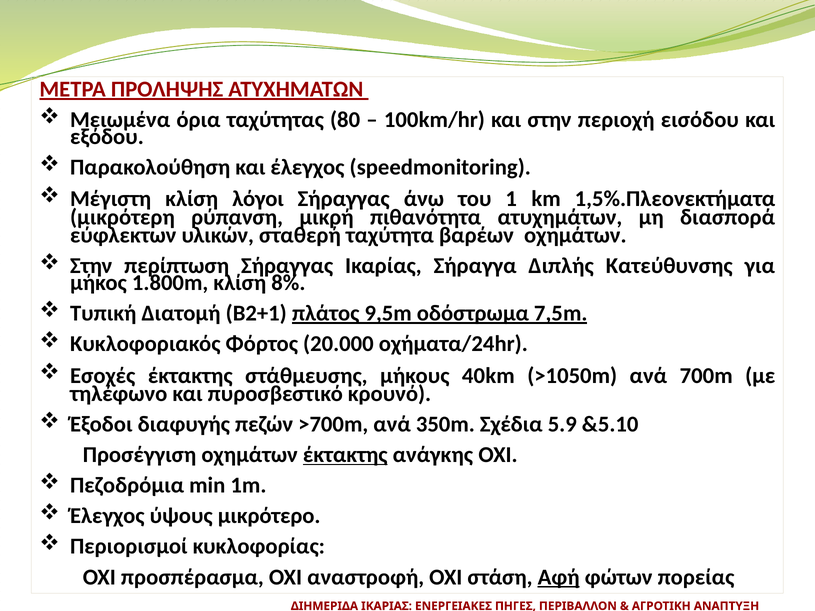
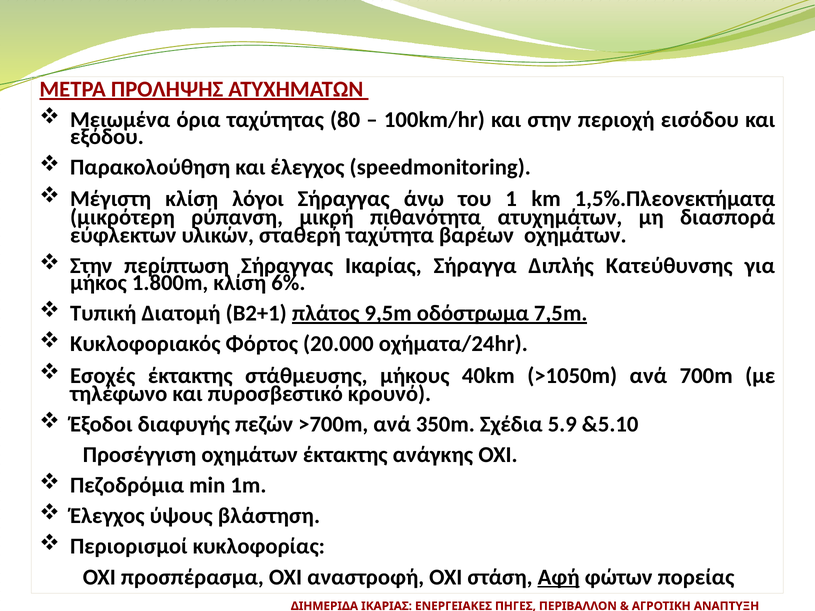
8%: 8% -> 6%
έκτακτης at (345, 455) underline: present -> none
μικρότερο: μικρότερο -> βλάστηση
